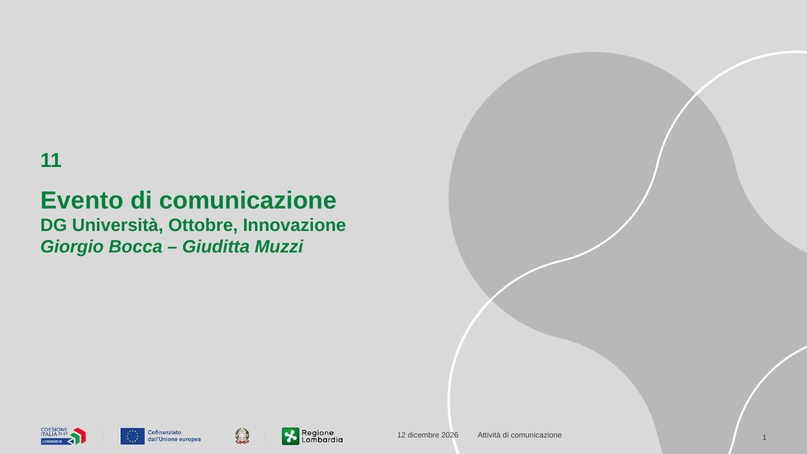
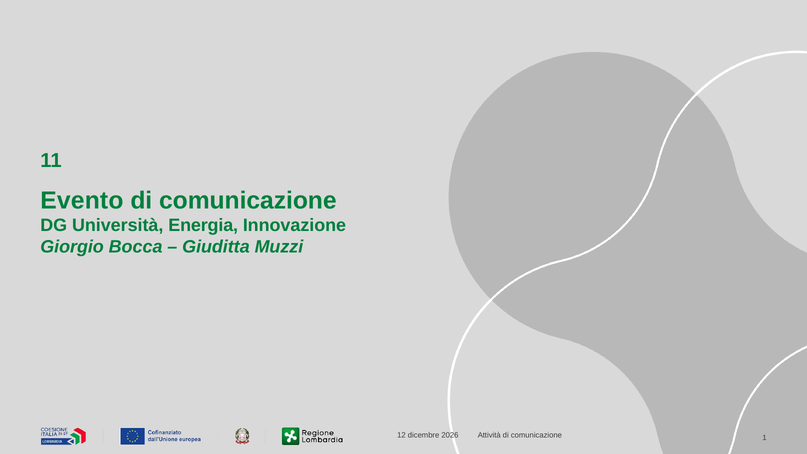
Ottobre: Ottobre -> Energia
